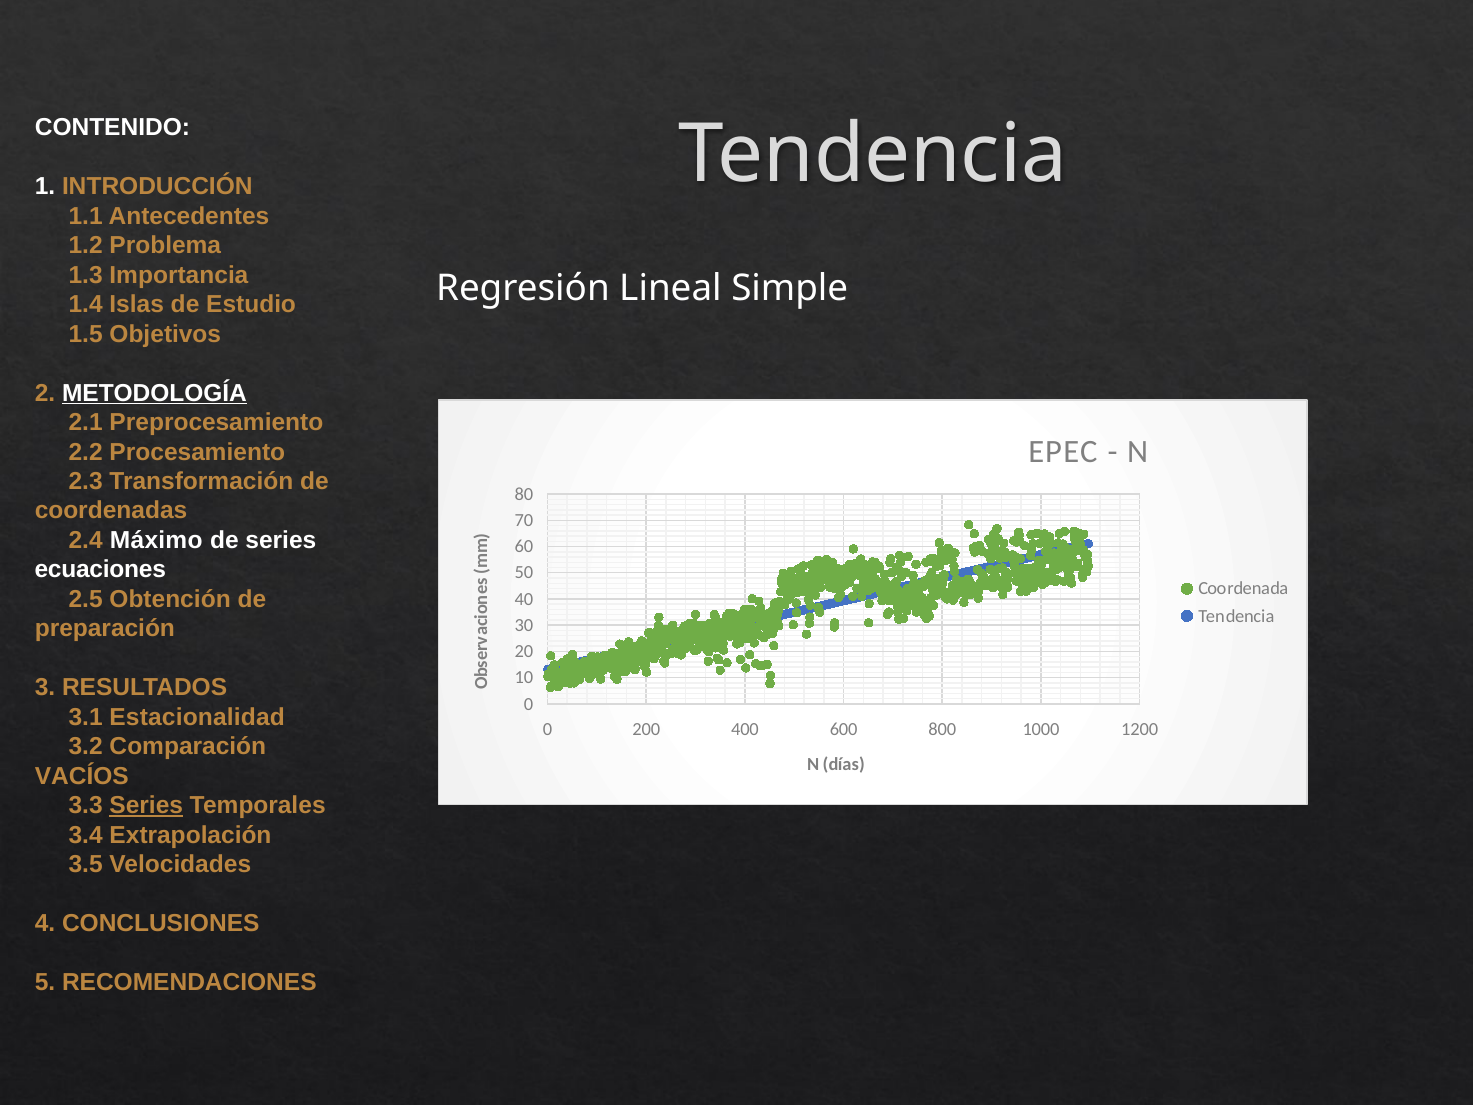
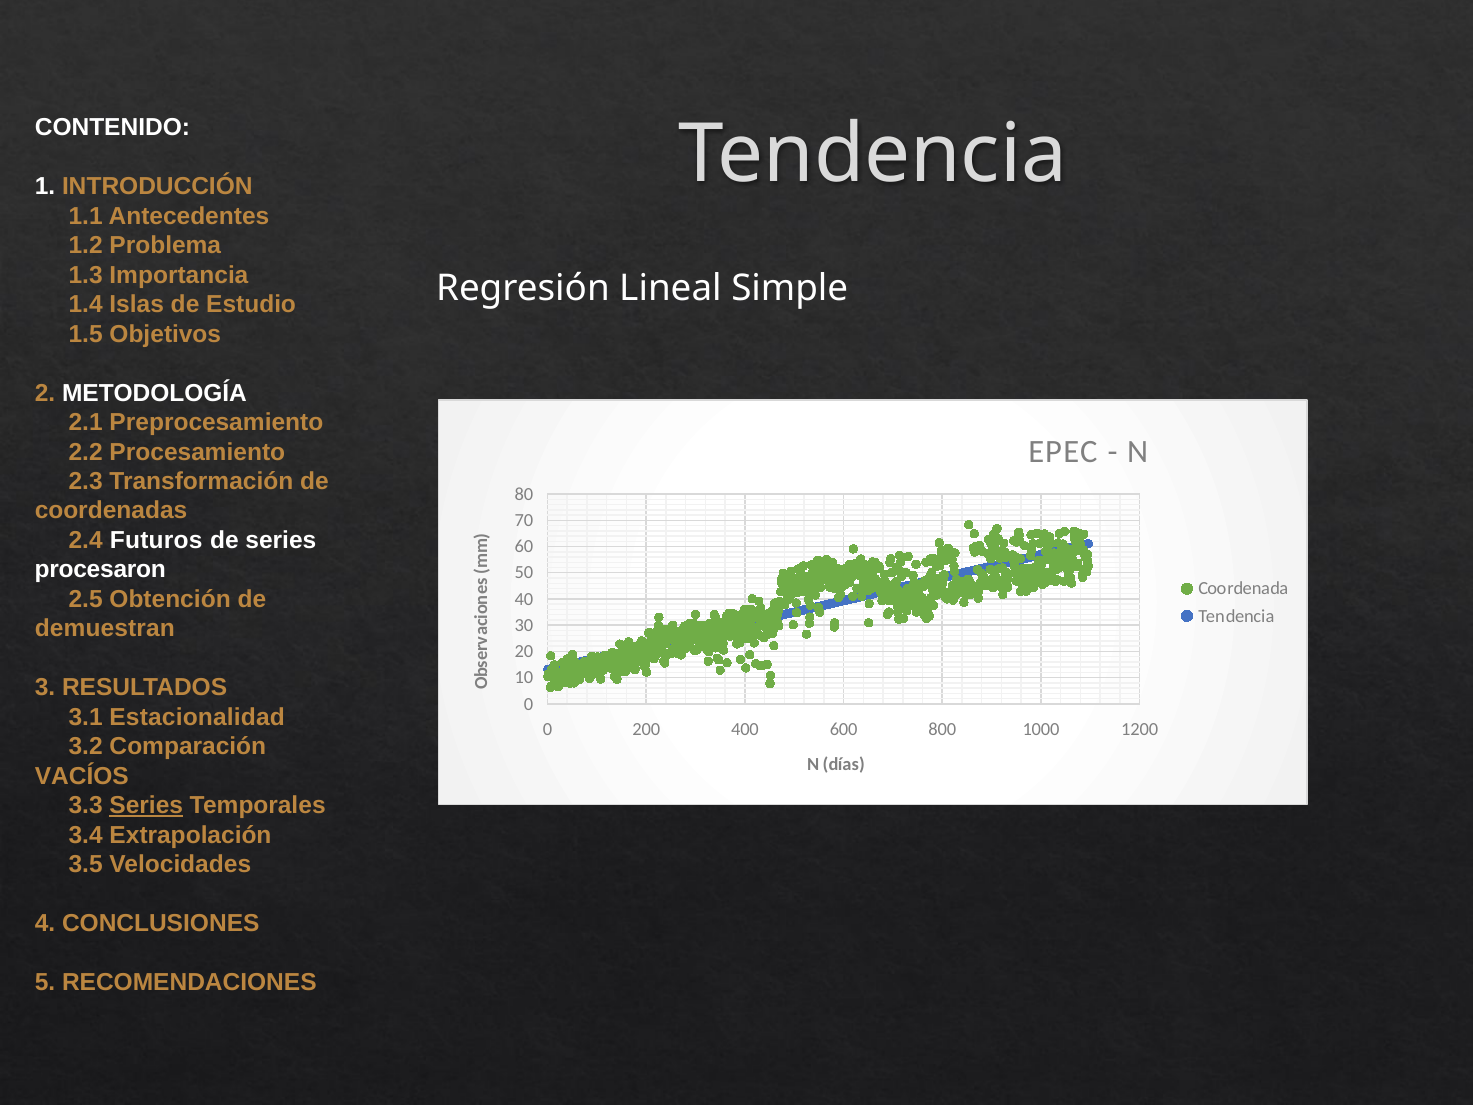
METODOLOGÍA underline: present -> none
Máximo: Máximo -> Futuros
ecuaciones: ecuaciones -> procesaron
preparación: preparación -> demuestran
